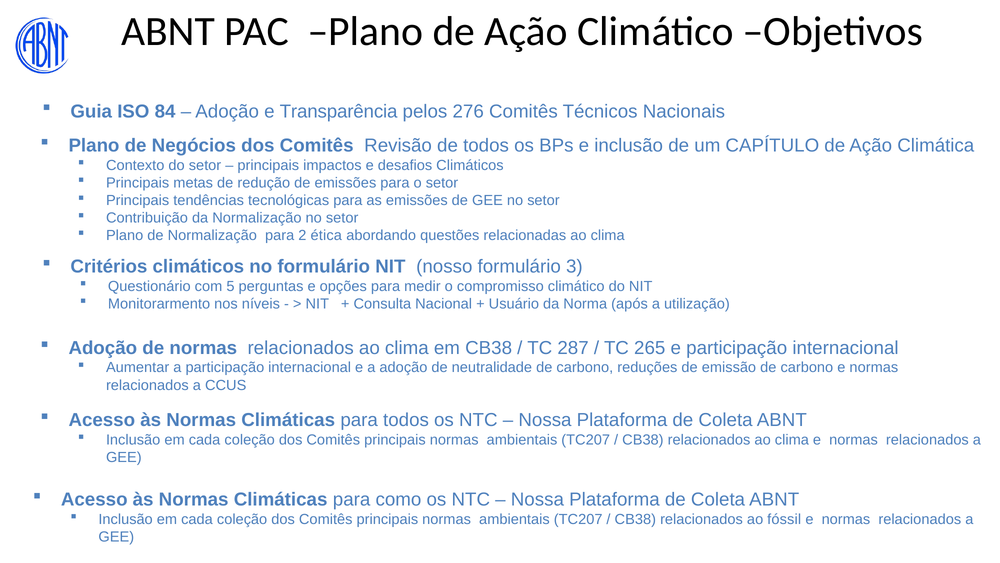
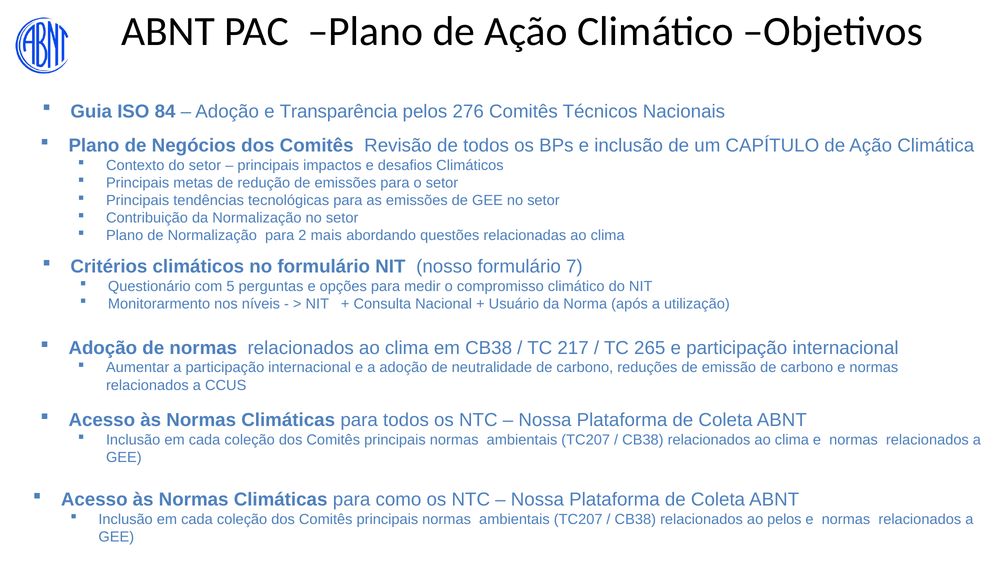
ética: ética -> mais
3: 3 -> 7
287: 287 -> 217
ao fóssil: fóssil -> pelos
